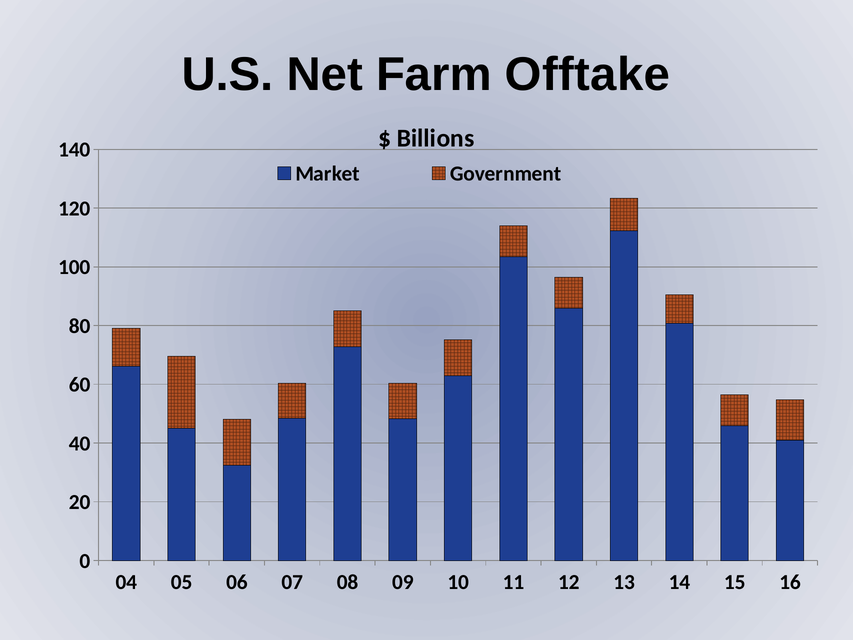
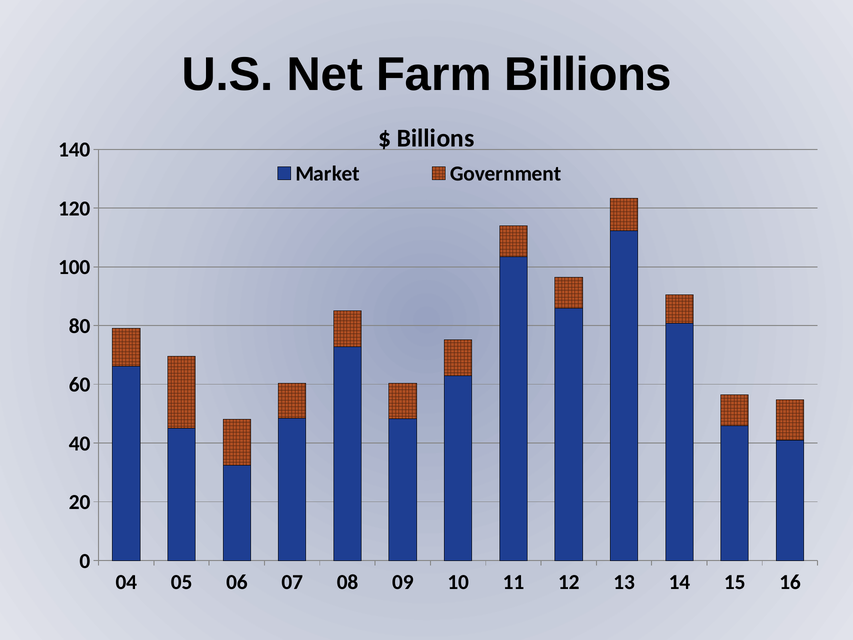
Farm Offtake: Offtake -> Billions
